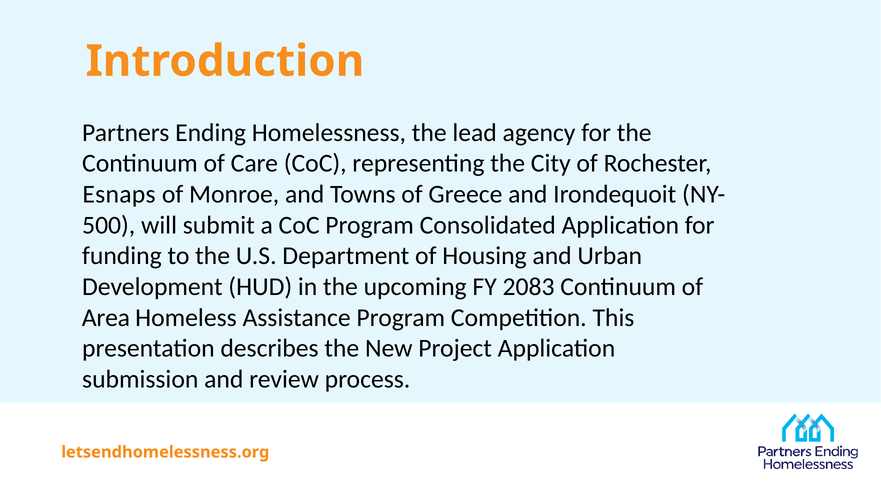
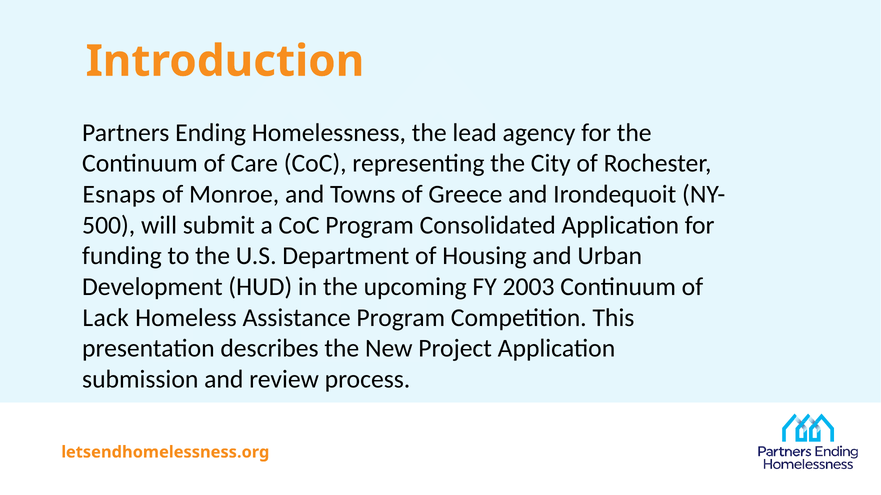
2083: 2083 -> 2003
Area: Area -> Lack
